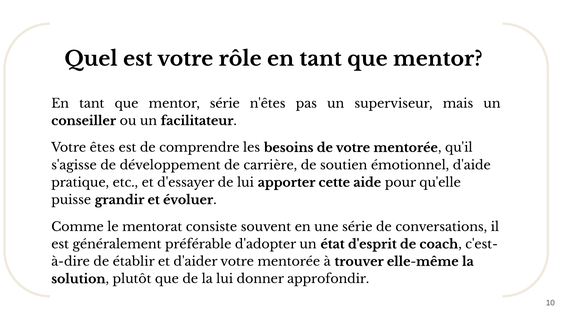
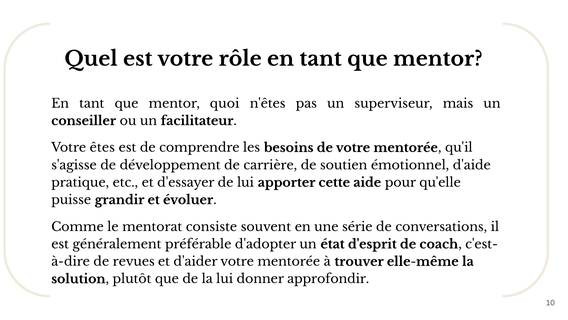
mentor série: série -> quoi
établir: établir -> revues
